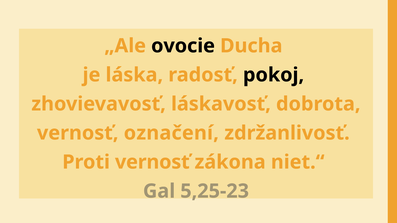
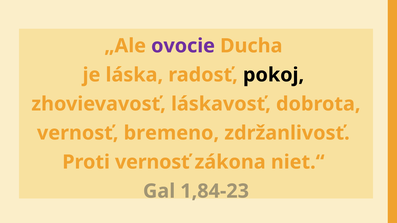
ovocie colour: black -> purple
označení: označení -> bremeno
5,25-23: 5,25-23 -> 1,84-23
